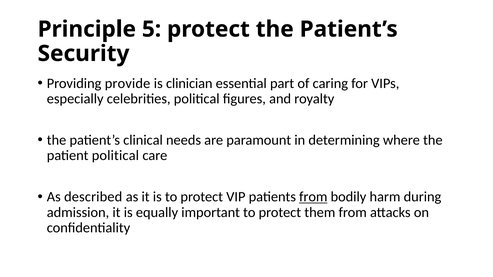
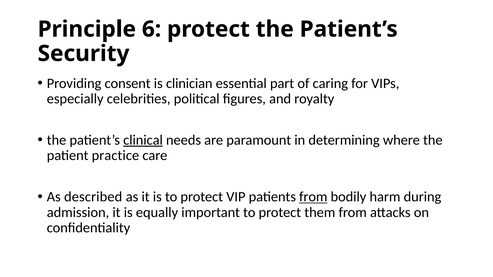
5: 5 -> 6
provide: provide -> consent
clinical underline: none -> present
patient political: political -> practice
